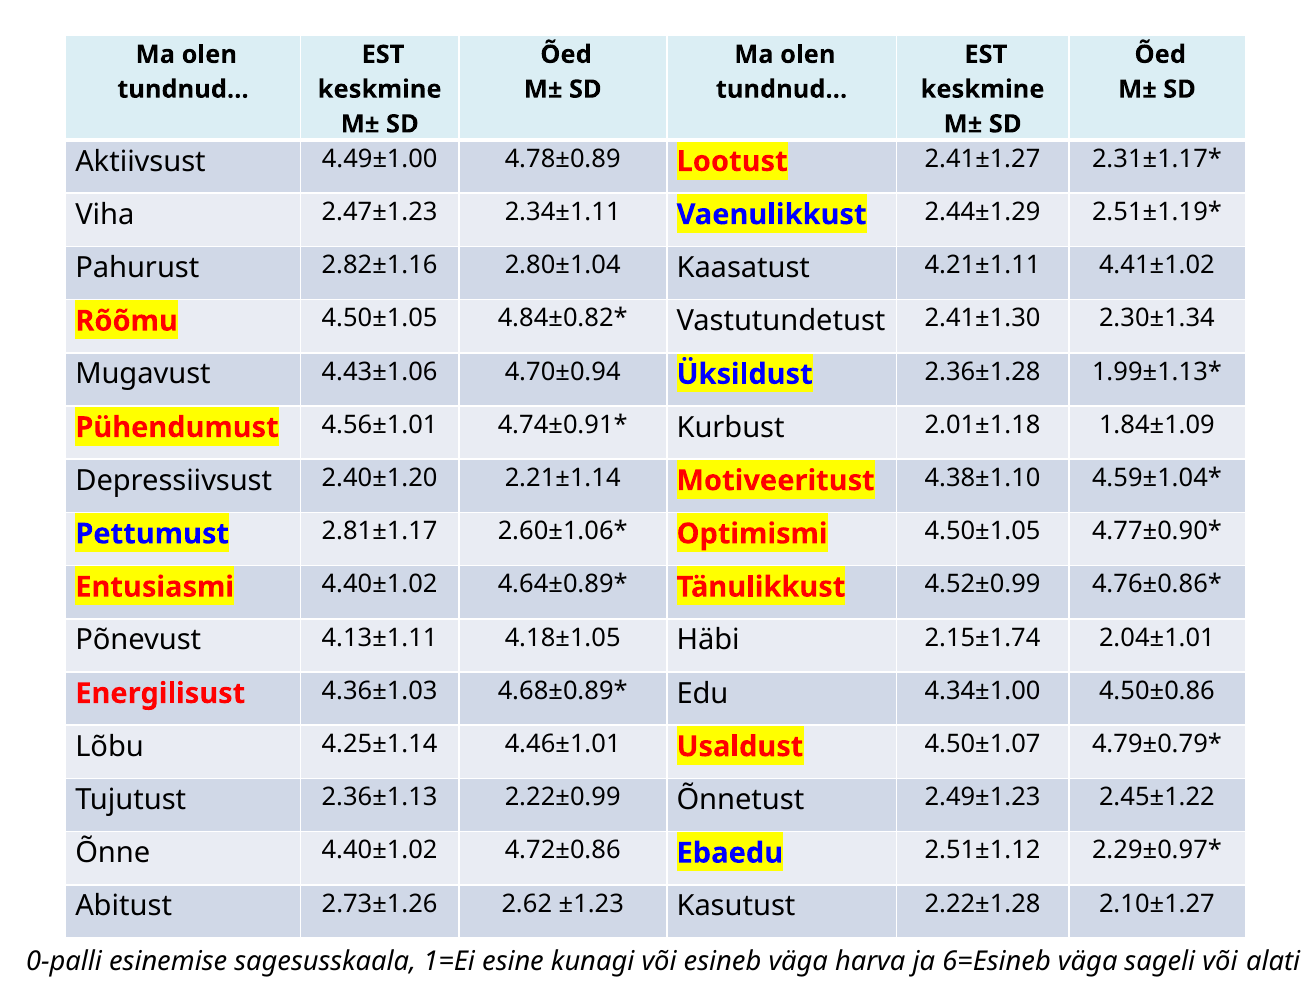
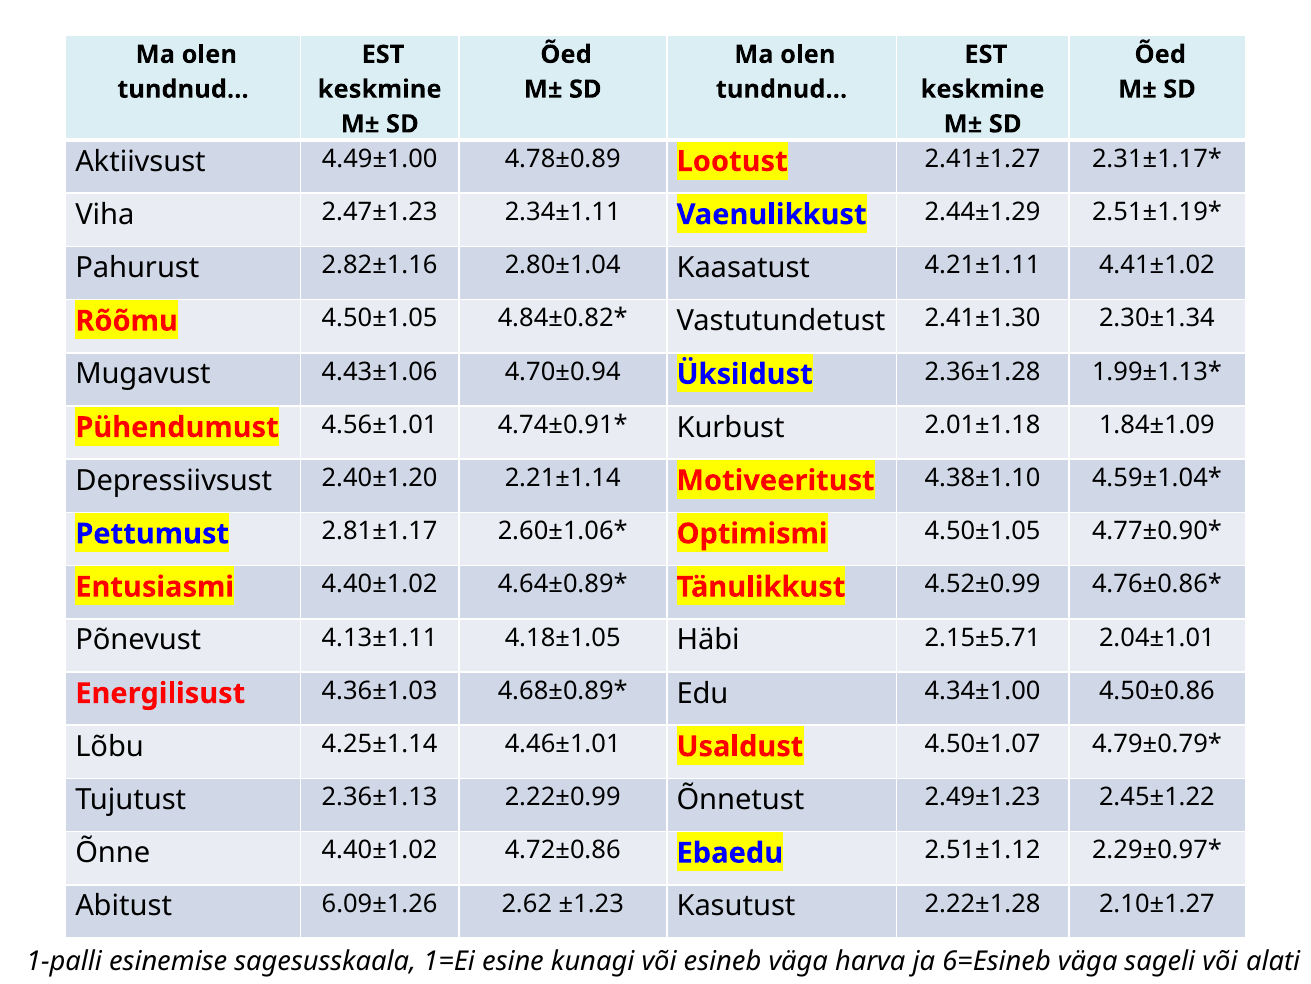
2.15±1.74: 2.15±1.74 -> 2.15±5.71
2.73±1.26: 2.73±1.26 -> 6.09±1.26
0-palli: 0-palli -> 1-palli
